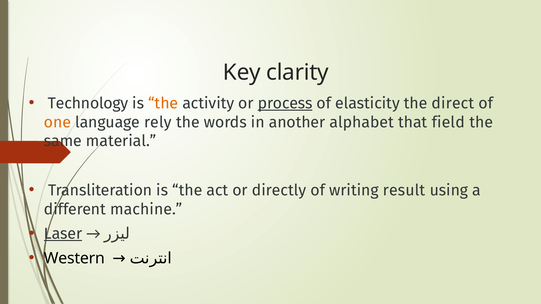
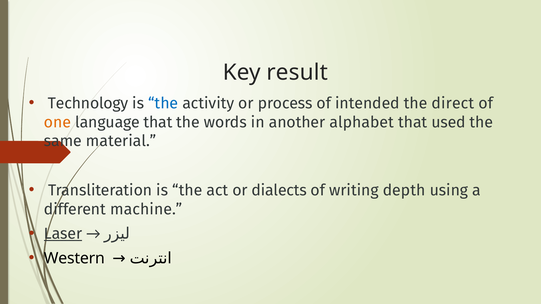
clarity: clarity -> result
the at (163, 103) colour: orange -> blue
process underline: present -> none
elasticity: elasticity -> intended
language rely: rely -> that
field: field -> used
directly: directly -> dialects
result: result -> depth
